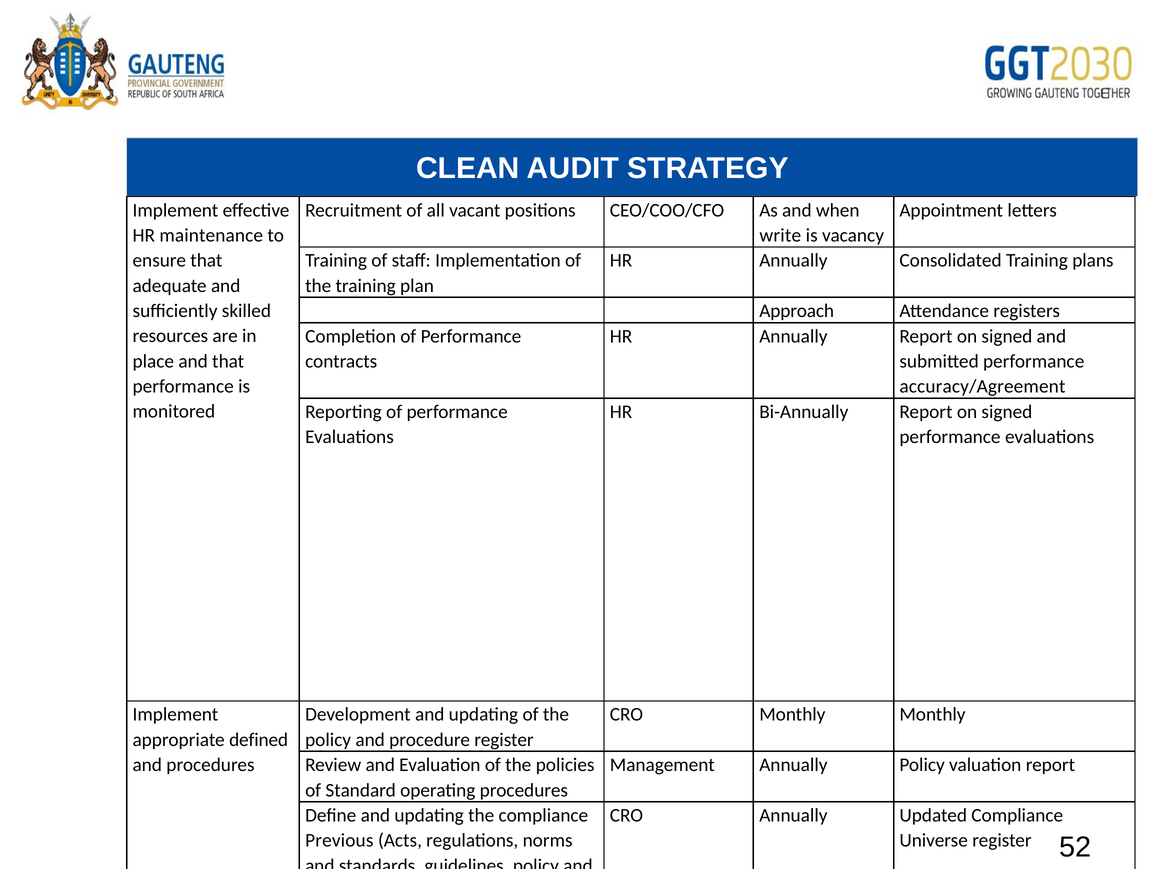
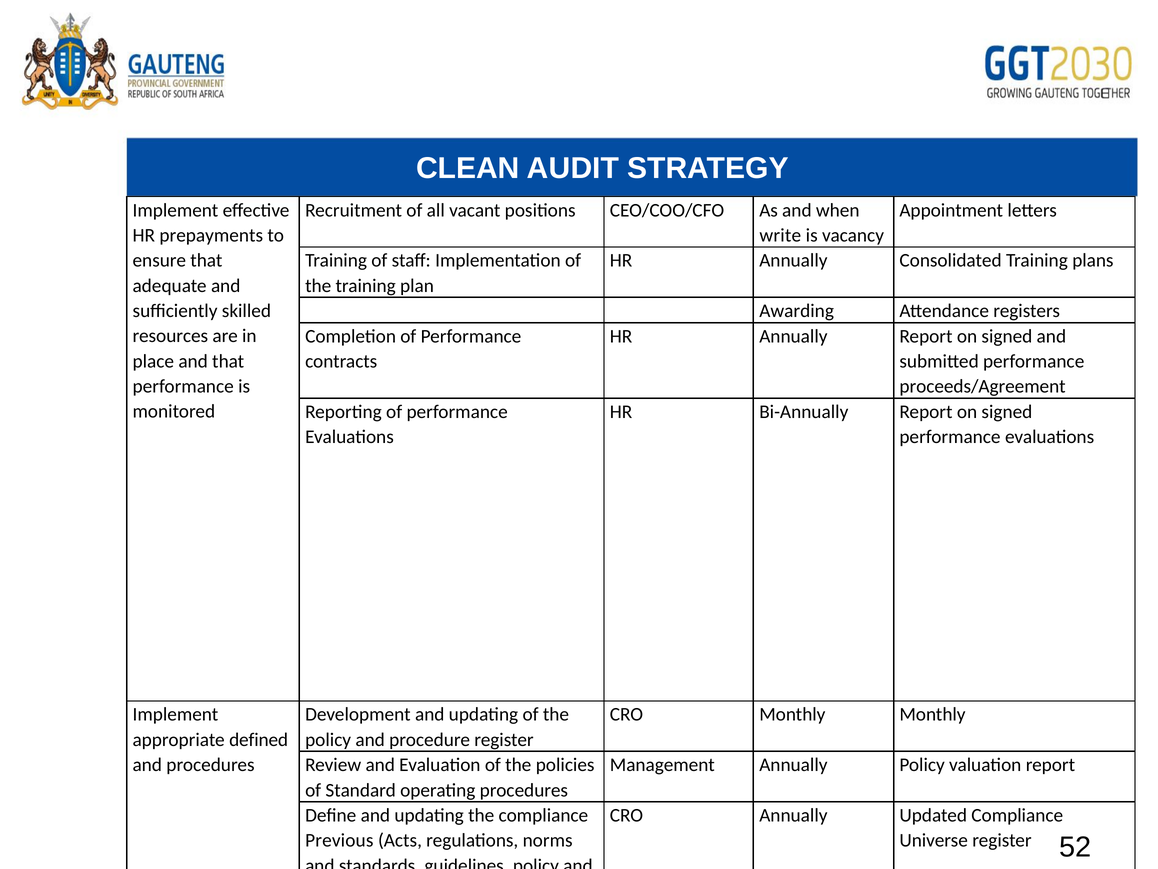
maintenance: maintenance -> prepayments
Approach: Approach -> Awarding
accuracy/Agreement: accuracy/Agreement -> proceeds/Agreement
